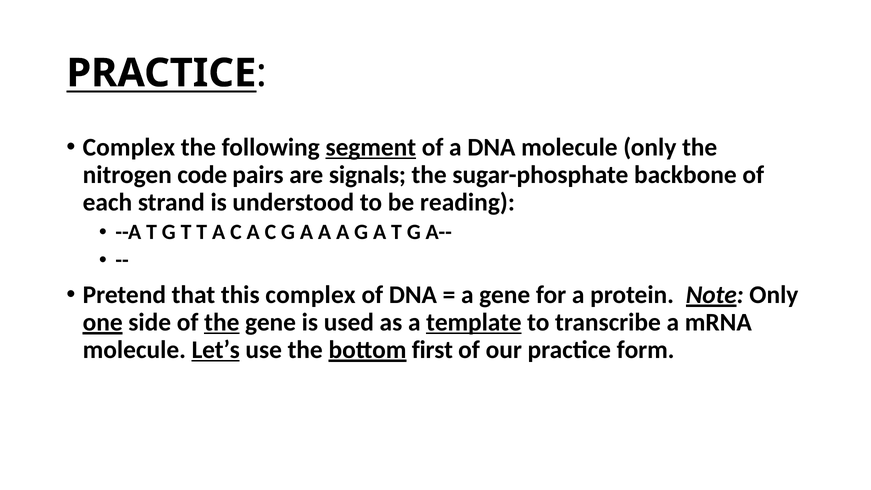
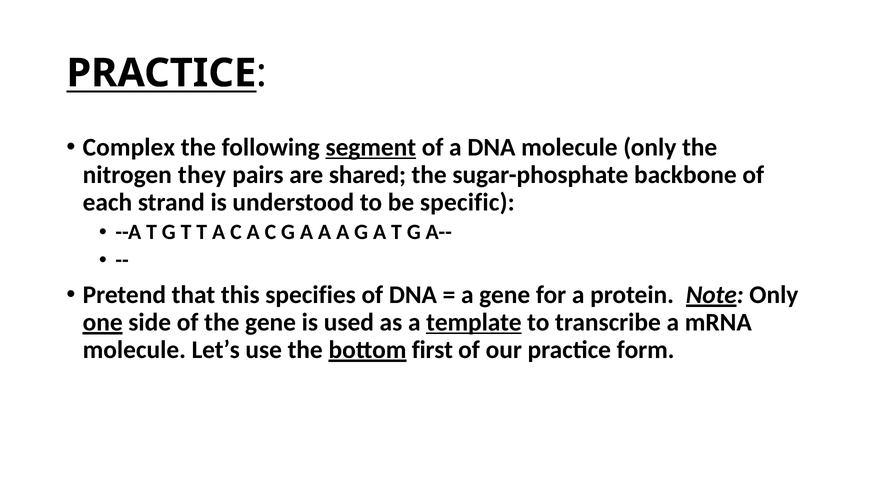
code: code -> they
signals: signals -> shared
reading: reading -> specific
this complex: complex -> specifies
the at (222, 322) underline: present -> none
Let’s underline: present -> none
